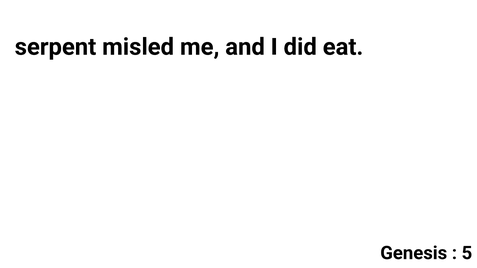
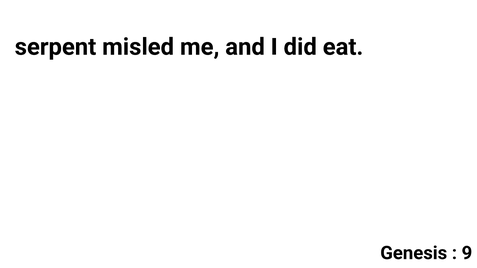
5: 5 -> 9
